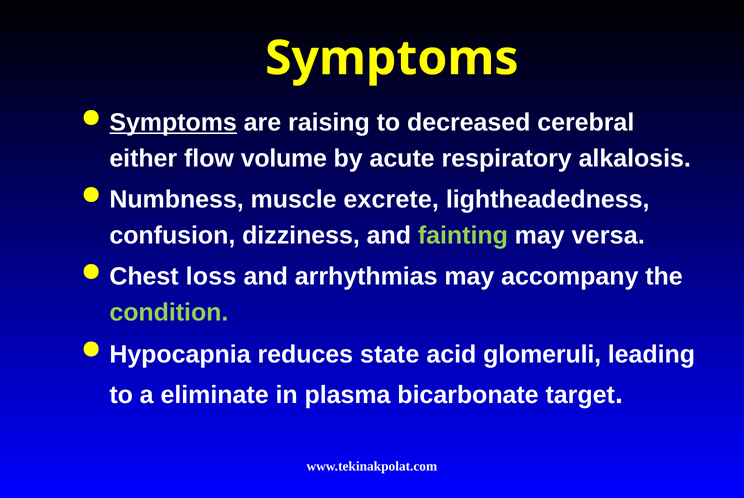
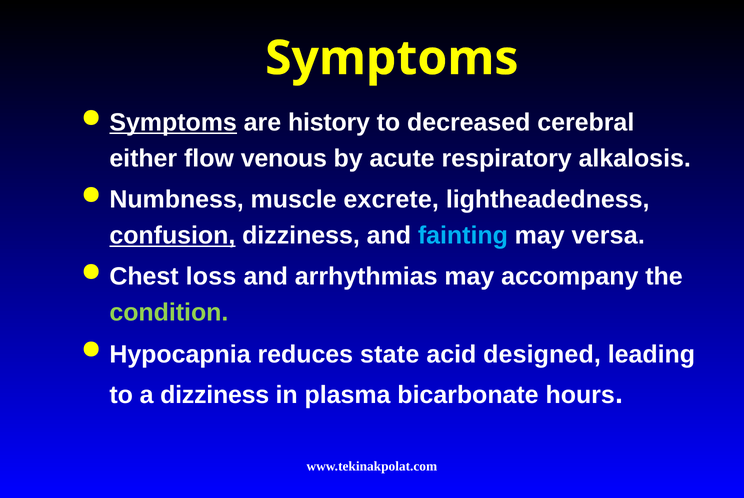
raising: raising -> history
volume: volume -> venous
confusion underline: none -> present
fainting colour: light green -> light blue
glomeruli: glomeruli -> designed
a eliminate: eliminate -> dizziness
target: target -> hours
